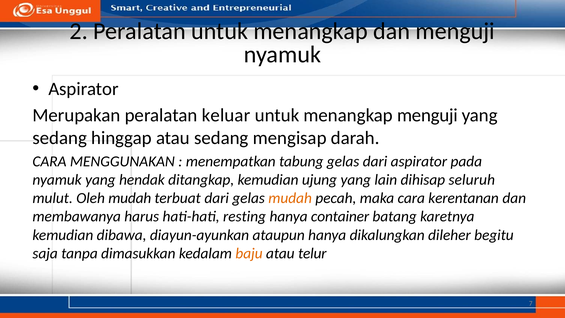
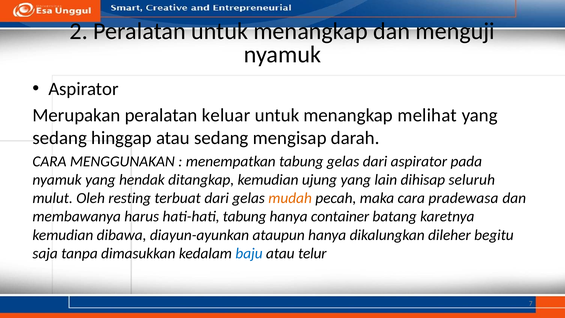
menangkap menguji: menguji -> melihat
Oleh mudah: mudah -> resting
kerentanan: kerentanan -> pradewasa
hati-hati resting: resting -> tabung
baju colour: orange -> blue
